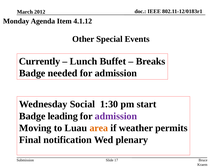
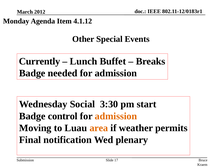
1:30: 1:30 -> 3:30
leading: leading -> control
admission at (116, 116) colour: purple -> orange
